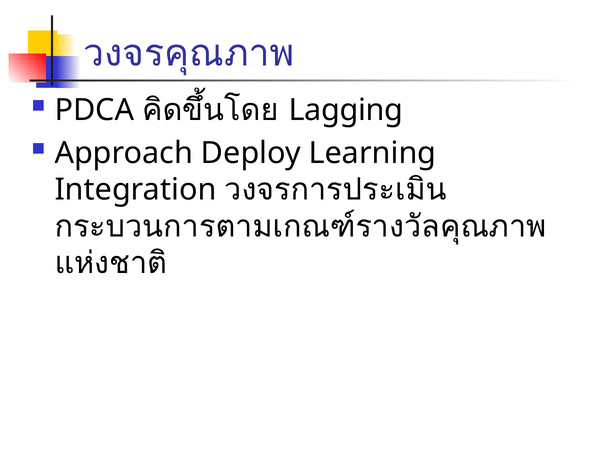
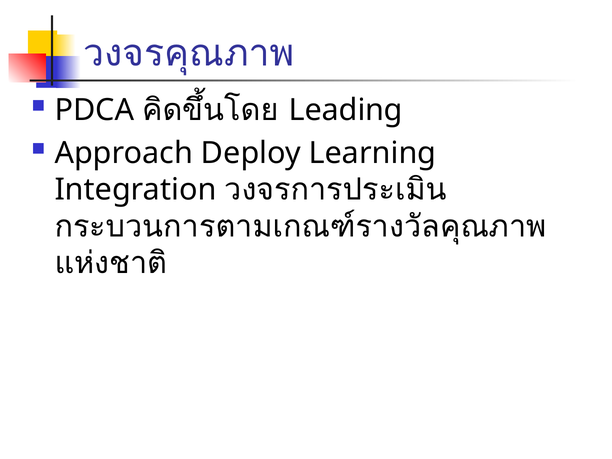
Lagging: Lagging -> Leading
